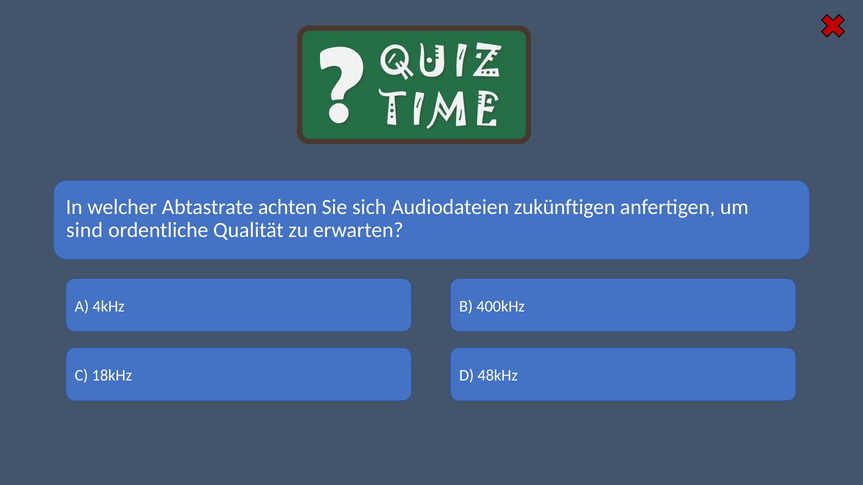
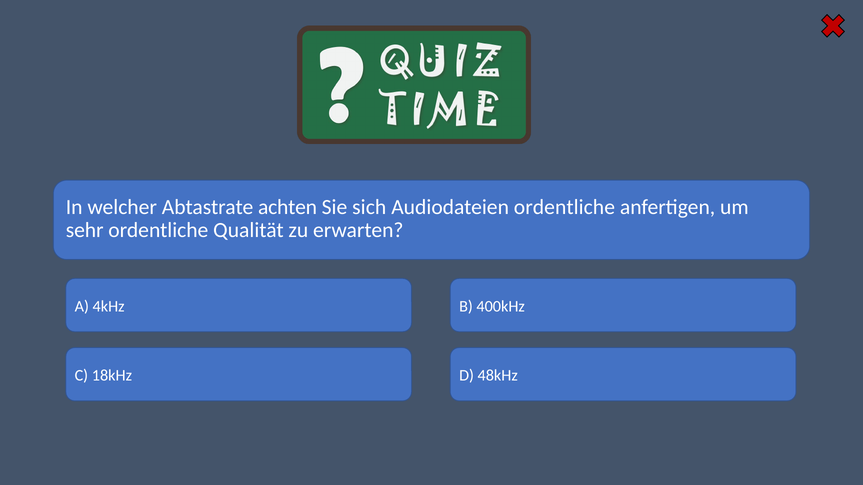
Audiodateien zukünftigen: zukünftigen -> ordentliche
sind: sind -> sehr
